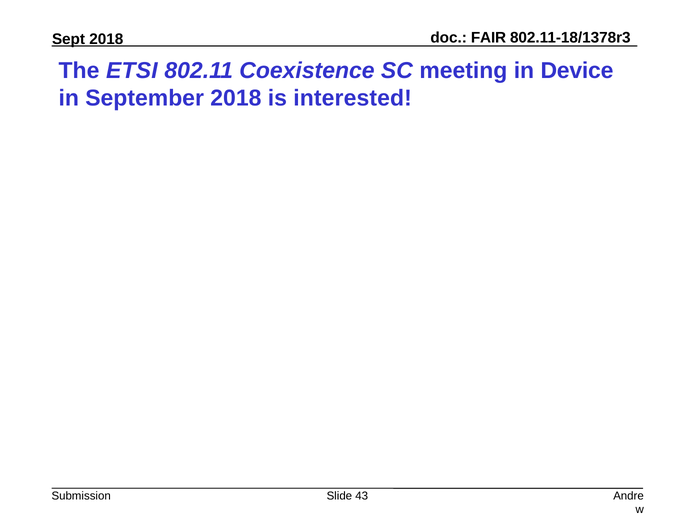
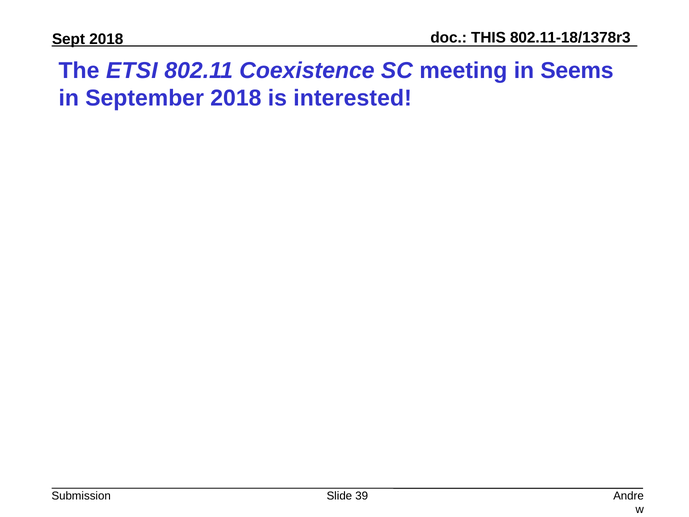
FAIR: FAIR -> THIS
Device: Device -> Seems
43: 43 -> 39
